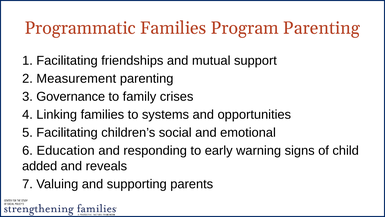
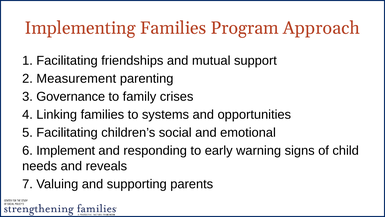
Programmatic: Programmatic -> Implementing
Program Parenting: Parenting -> Approach
Education: Education -> Implement
added: added -> needs
